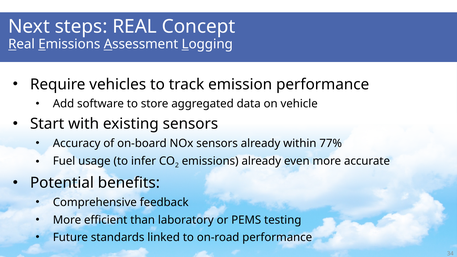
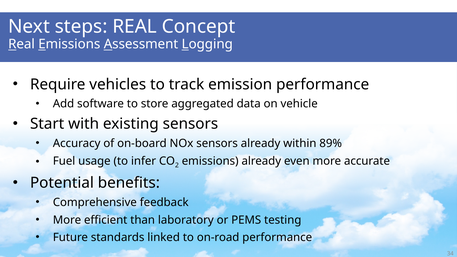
77%: 77% -> 89%
